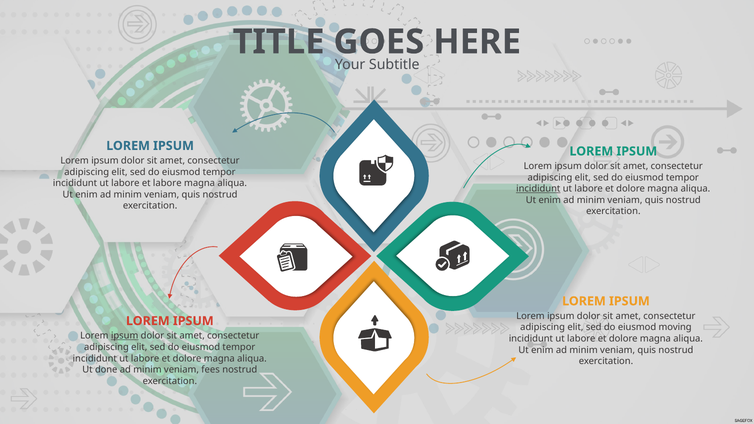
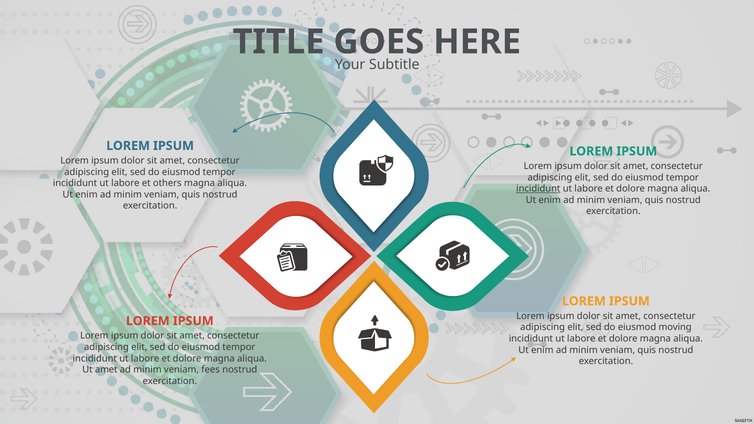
et labore: labore -> others
ipsum at (125, 336) underline: present -> none
Ut done: done -> amet
